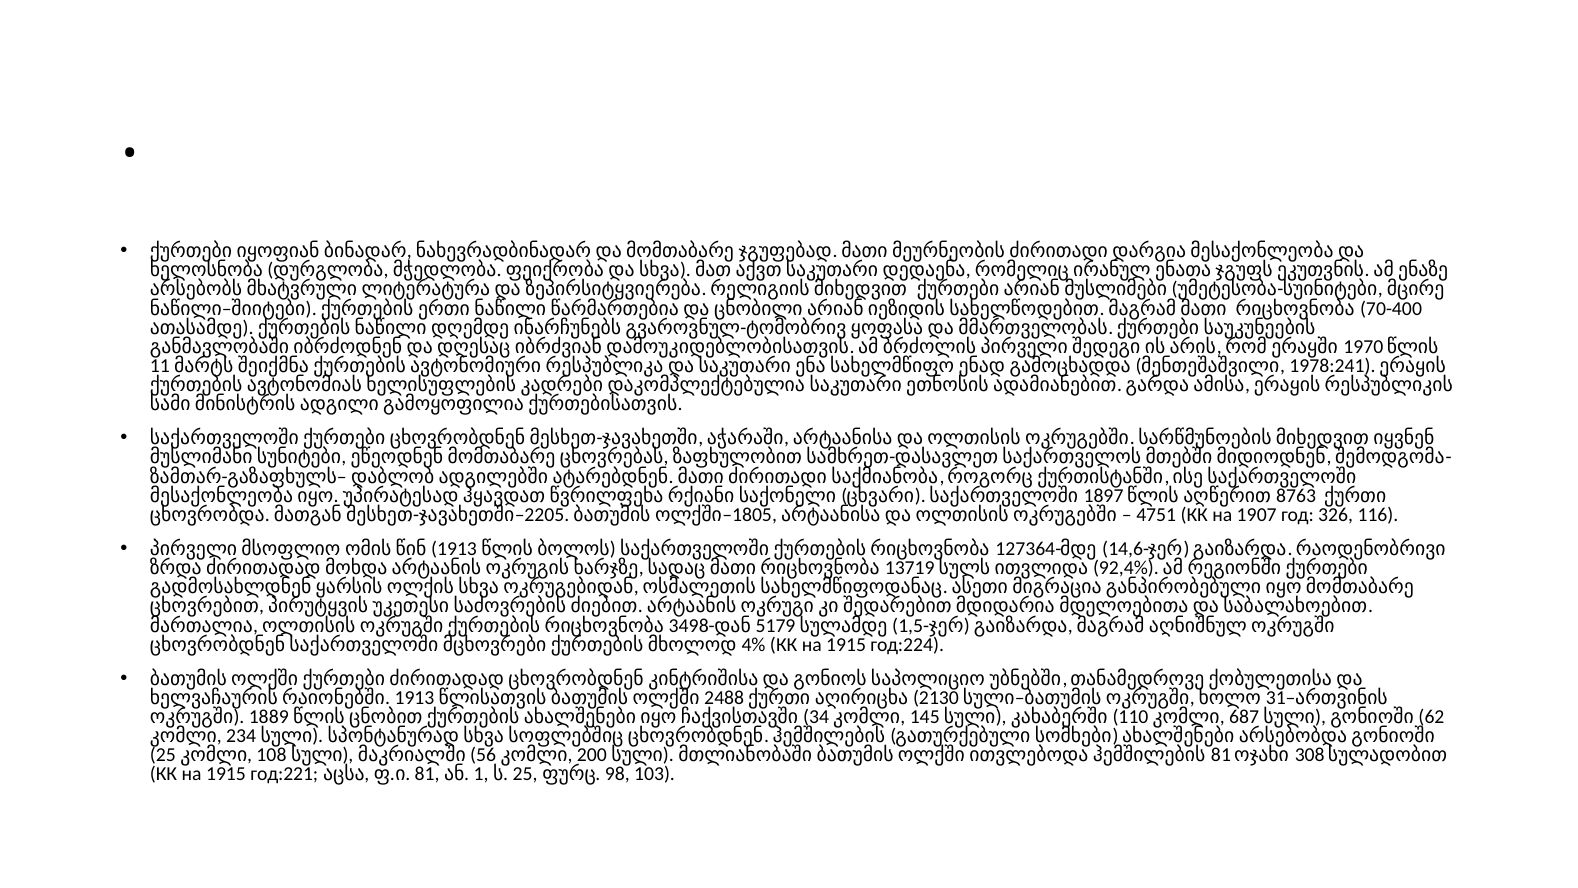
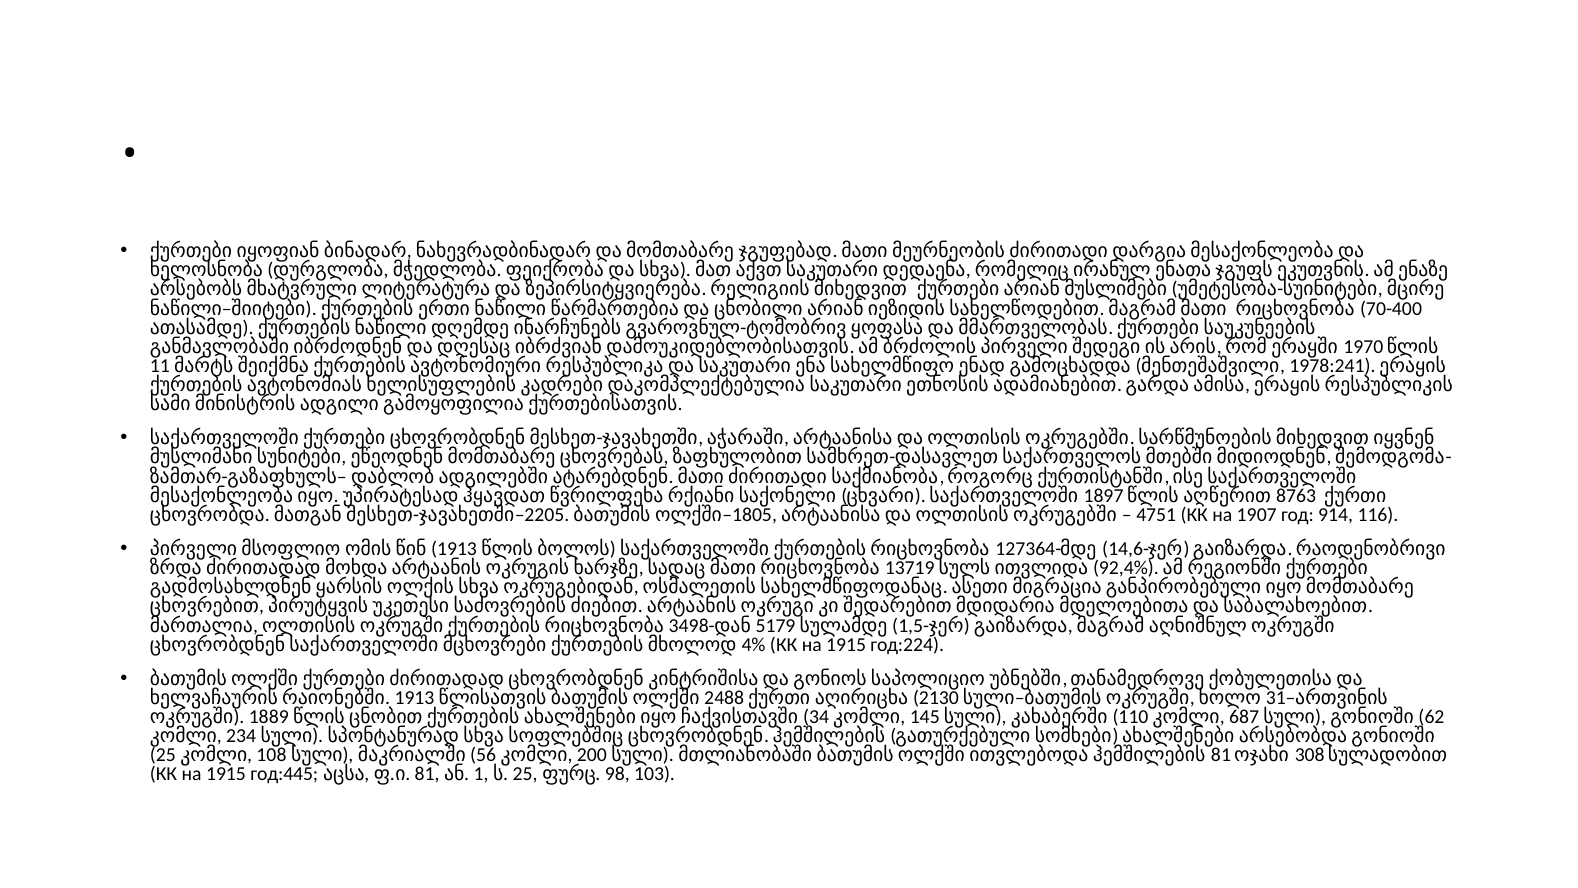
326: 326 -> 914
год:221: год:221 -> год:445
